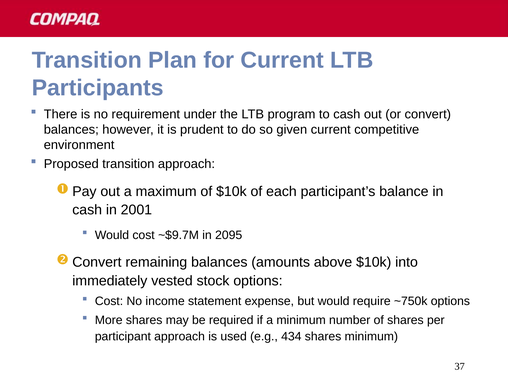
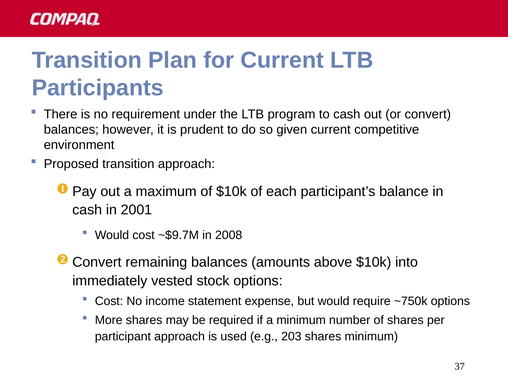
2095: 2095 -> 2008
434: 434 -> 203
